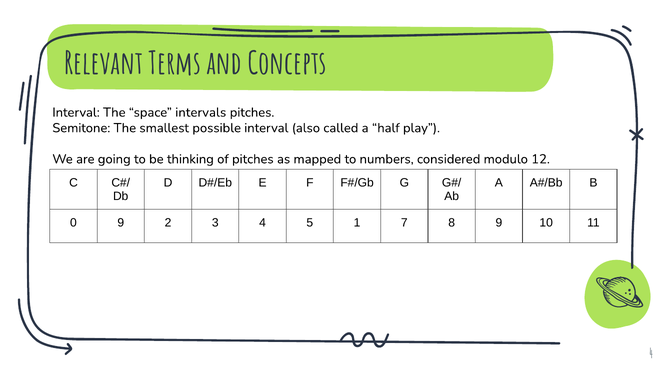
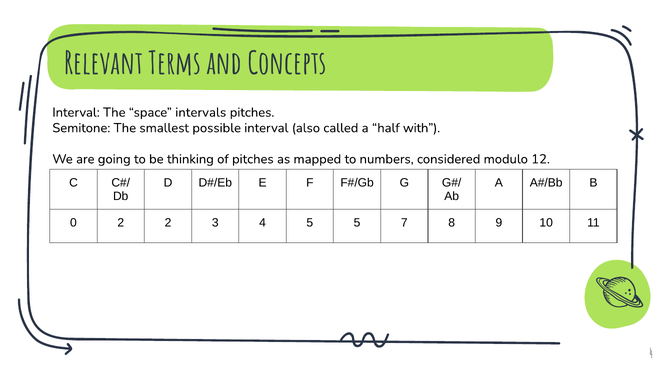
play: play -> with
0 9: 9 -> 2
5 1: 1 -> 5
